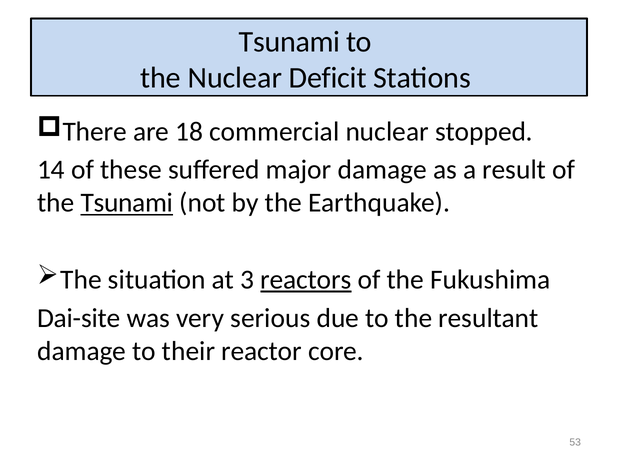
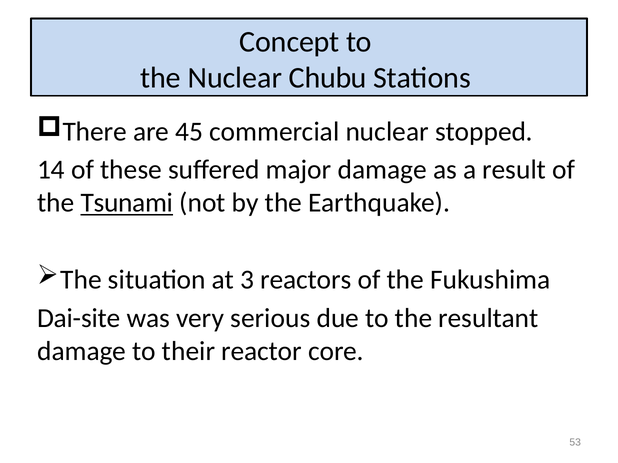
Tsunami at (289, 42): Tsunami -> Concept
Deficit: Deficit -> Chubu
18: 18 -> 45
reactors underline: present -> none
